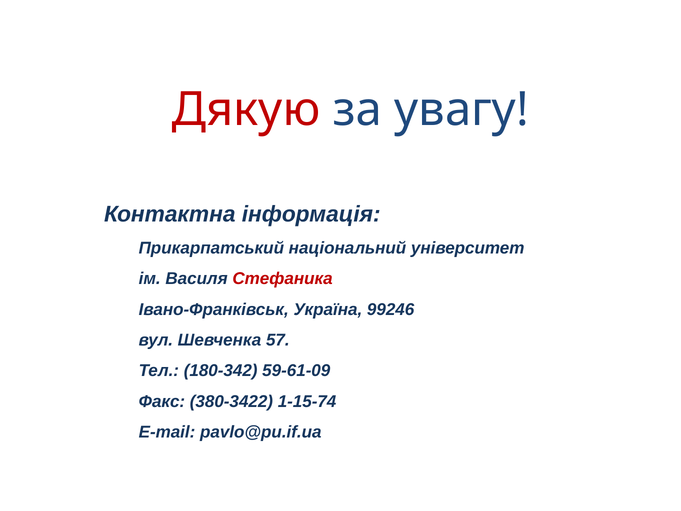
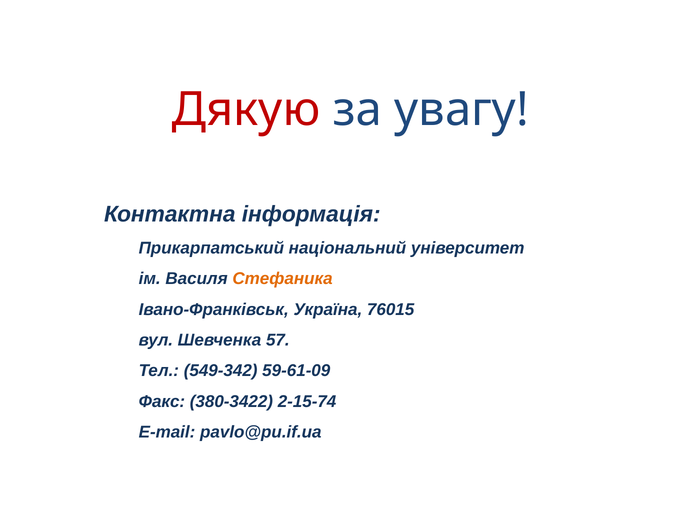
Стефаника colour: red -> orange
99246: 99246 -> 76015
180-342: 180-342 -> 549-342
1-15-74: 1-15-74 -> 2-15-74
